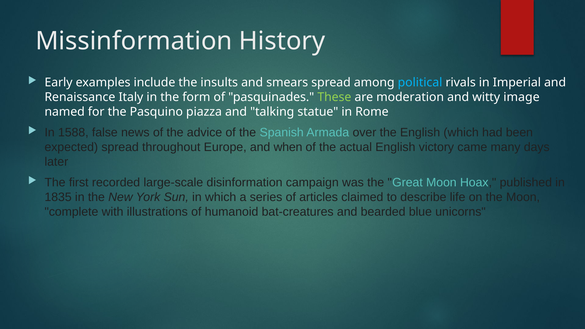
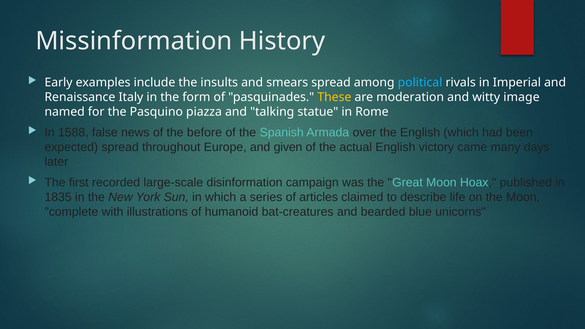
These colour: light green -> yellow
advice: advice -> before
when: when -> given
